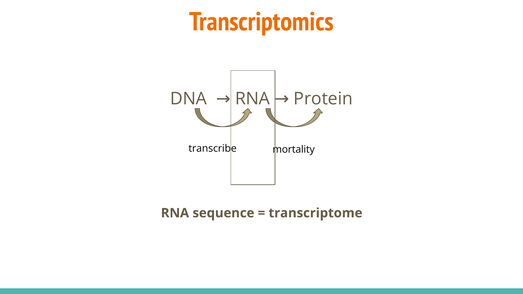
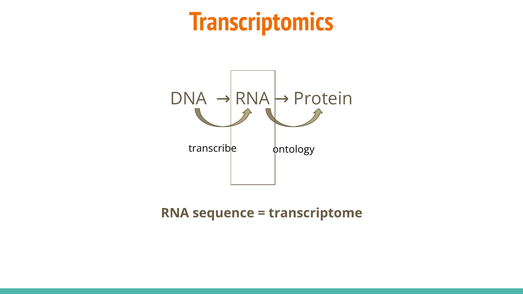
mortality: mortality -> ontology
